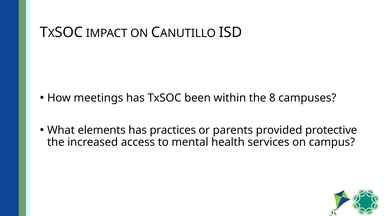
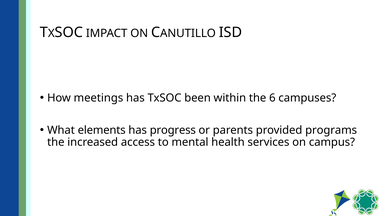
8: 8 -> 6
practices: practices -> progress
protective: protective -> programs
